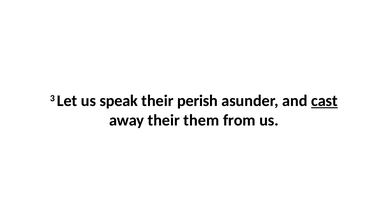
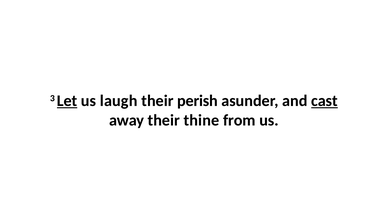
Let underline: none -> present
speak: speak -> laugh
them: them -> thine
